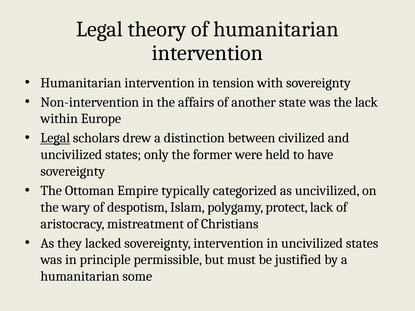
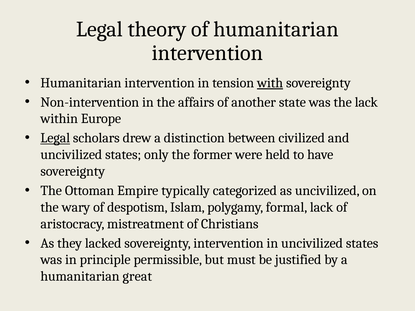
with underline: none -> present
protect: protect -> formal
some: some -> great
